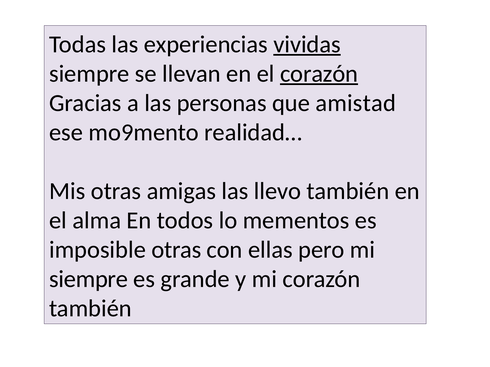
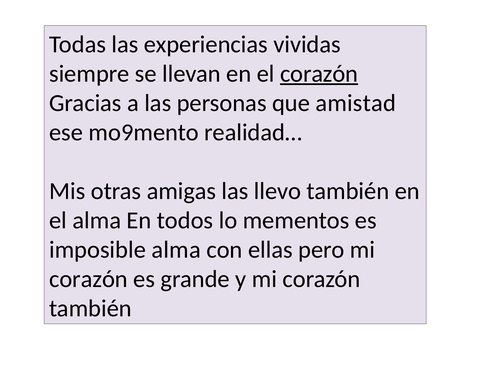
vividas underline: present -> none
imposible otras: otras -> alma
siempre at (89, 280): siempre -> corazón
